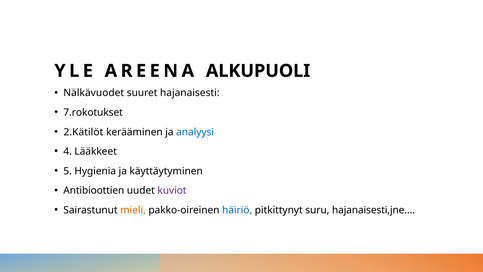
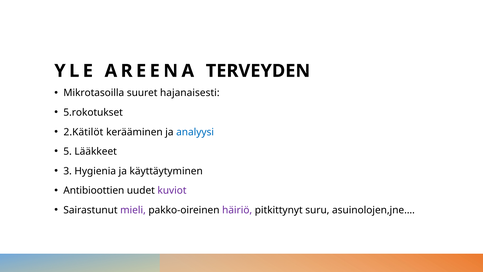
ALKUPUOLI: ALKUPUOLI -> TERVEYDEN
Nälkävuodet: Nälkävuodet -> Mikrotasoilla
7.rokotukset: 7.rokotukset -> 5.rokotukset
4: 4 -> 5
5: 5 -> 3
mieli colour: orange -> purple
häiriö colour: blue -> purple
hajanaisesti,jne…: hajanaisesti,jne… -> asuinolojen,jne…
